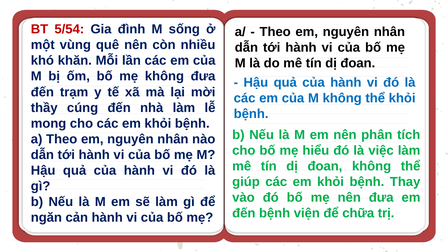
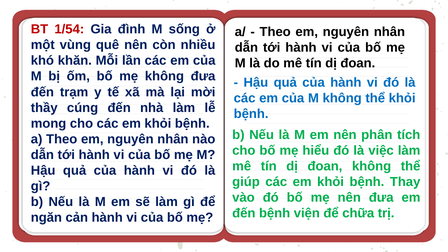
5/54: 5/54 -> 1/54
